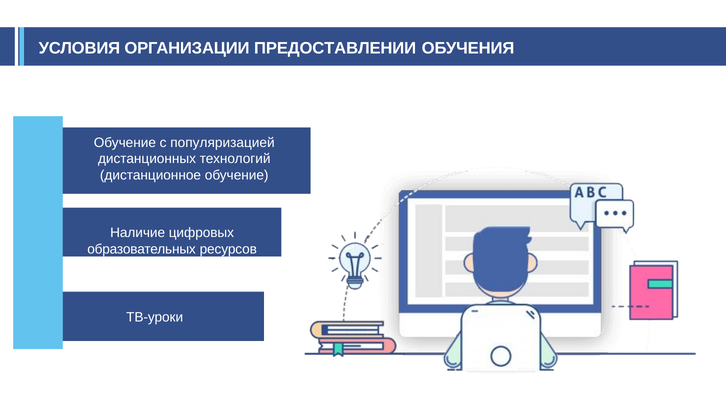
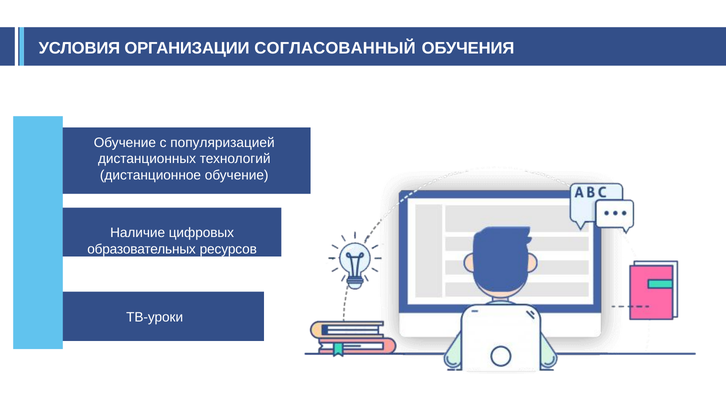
ПРЕДОСТАВЛЕНИИ: ПРЕДОСТАВЛЕНИИ -> СОГЛАСОВАННЫЙ
